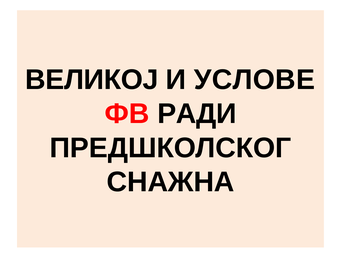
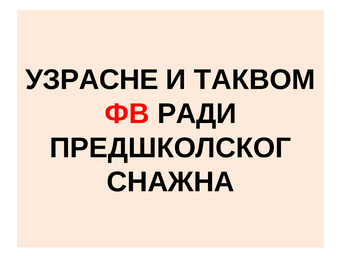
ВЕЛИКОЈ: ВЕЛИКОЈ -> УЗРАСНЕ
УСЛОВЕ: УСЛОВЕ -> ТАКВОМ
